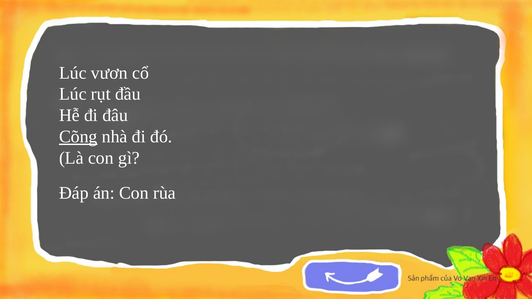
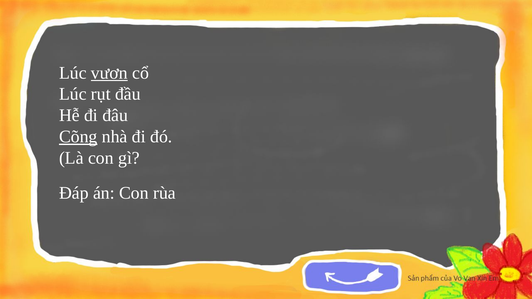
vươn underline: none -> present
